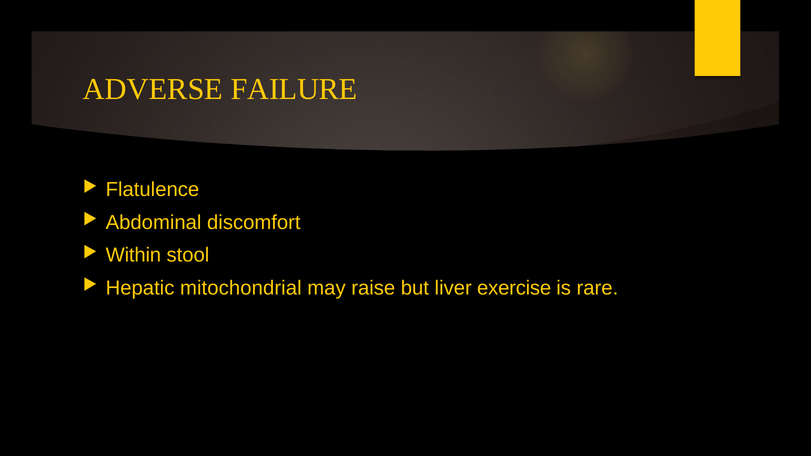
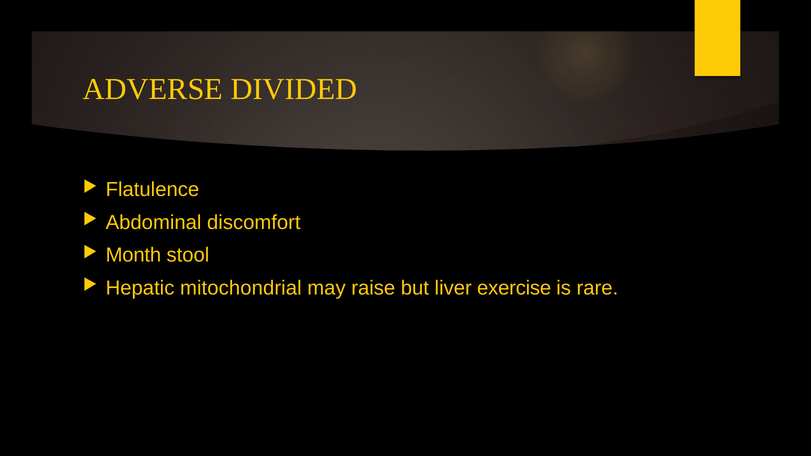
FAILURE: FAILURE -> DIVIDED
Within: Within -> Month
